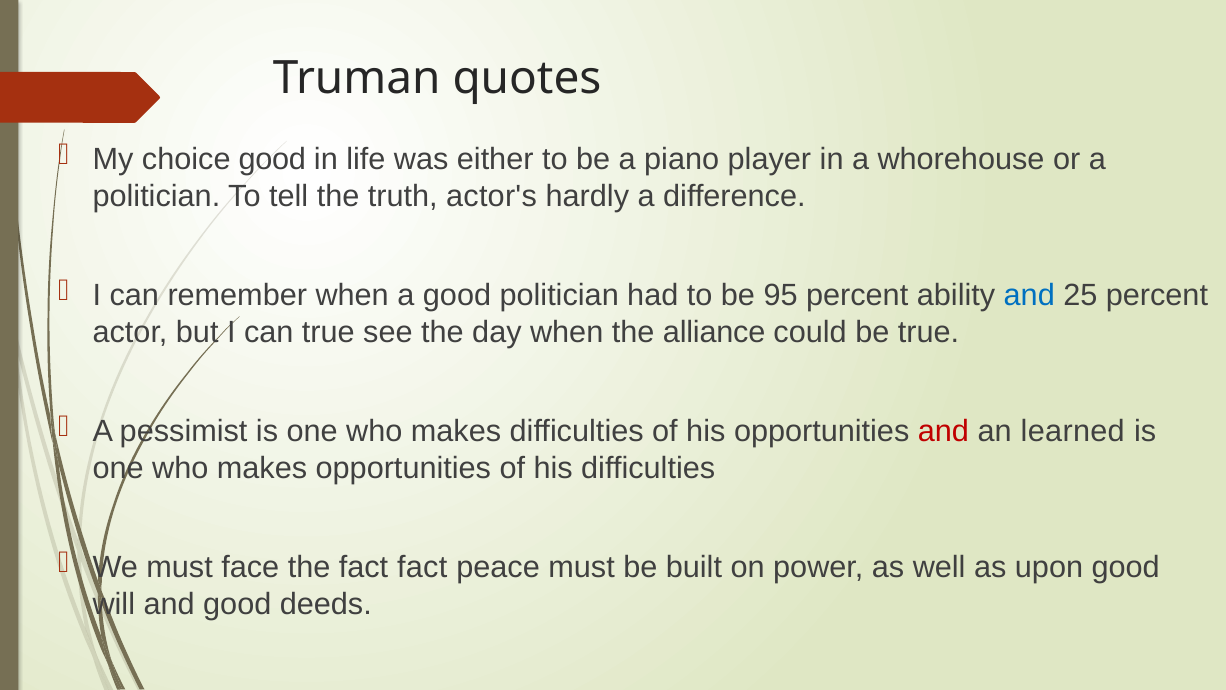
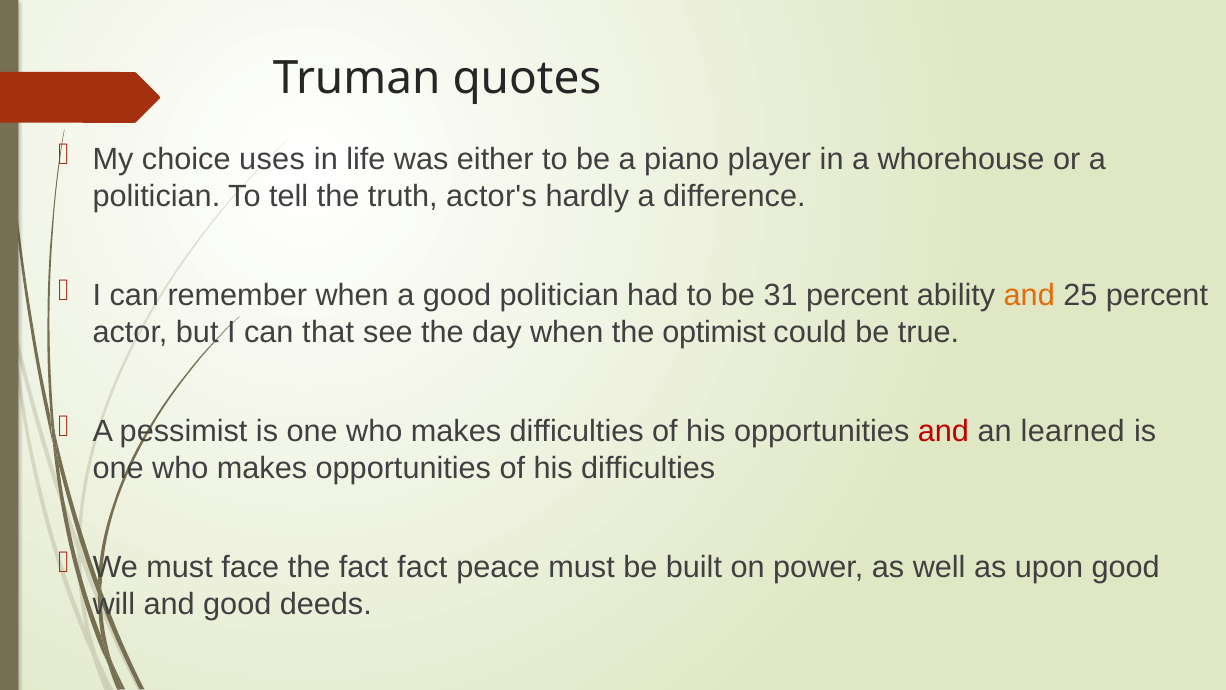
choice good: good -> uses
95: 95 -> 31
and at (1029, 295) colour: blue -> orange
can true: true -> that
alliance: alliance -> optimist
